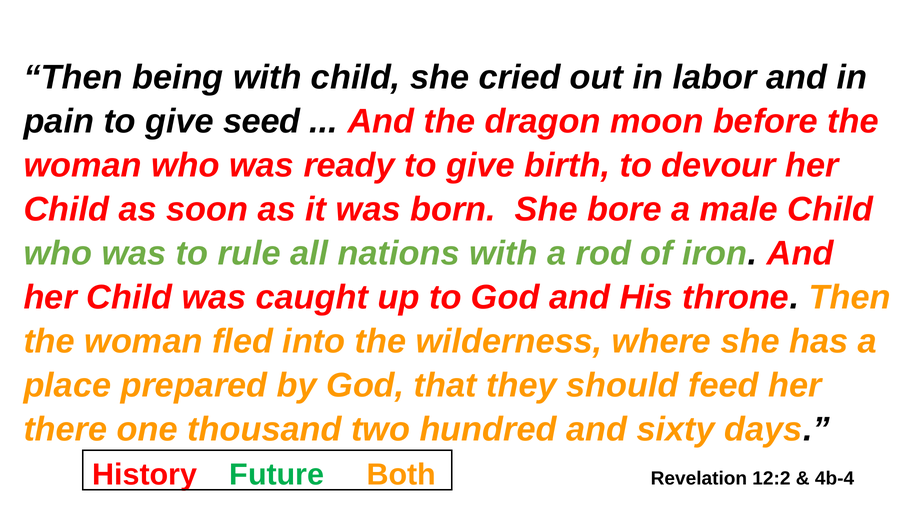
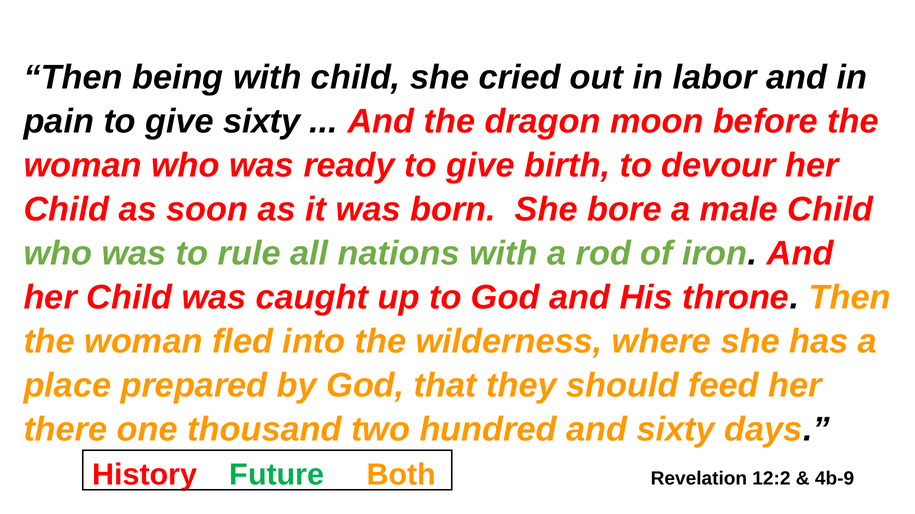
give seed: seed -> sixty
4b-4: 4b-4 -> 4b-9
